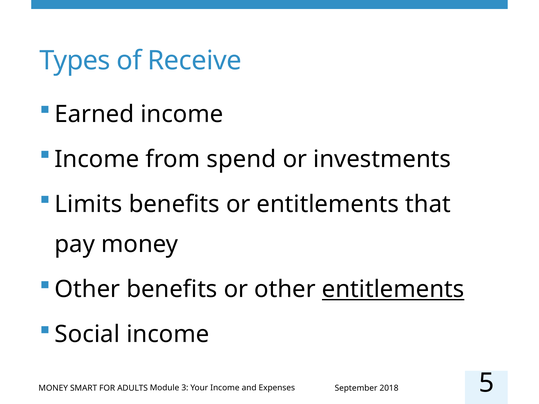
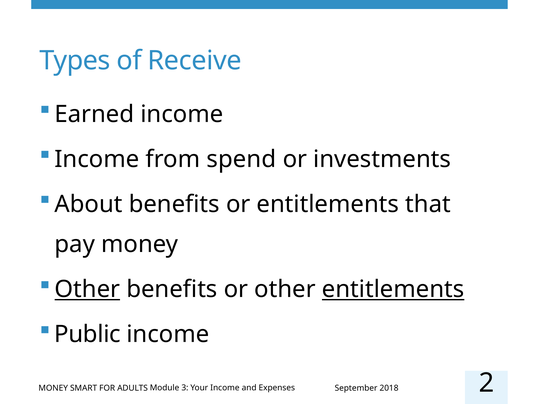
Limits: Limits -> About
Other at (87, 290) underline: none -> present
Social: Social -> Public
5: 5 -> 2
